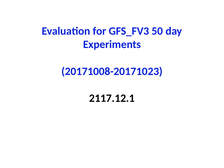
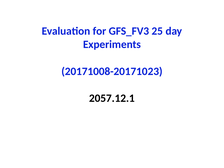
50: 50 -> 25
2117.12.1: 2117.12.1 -> 2057.12.1
